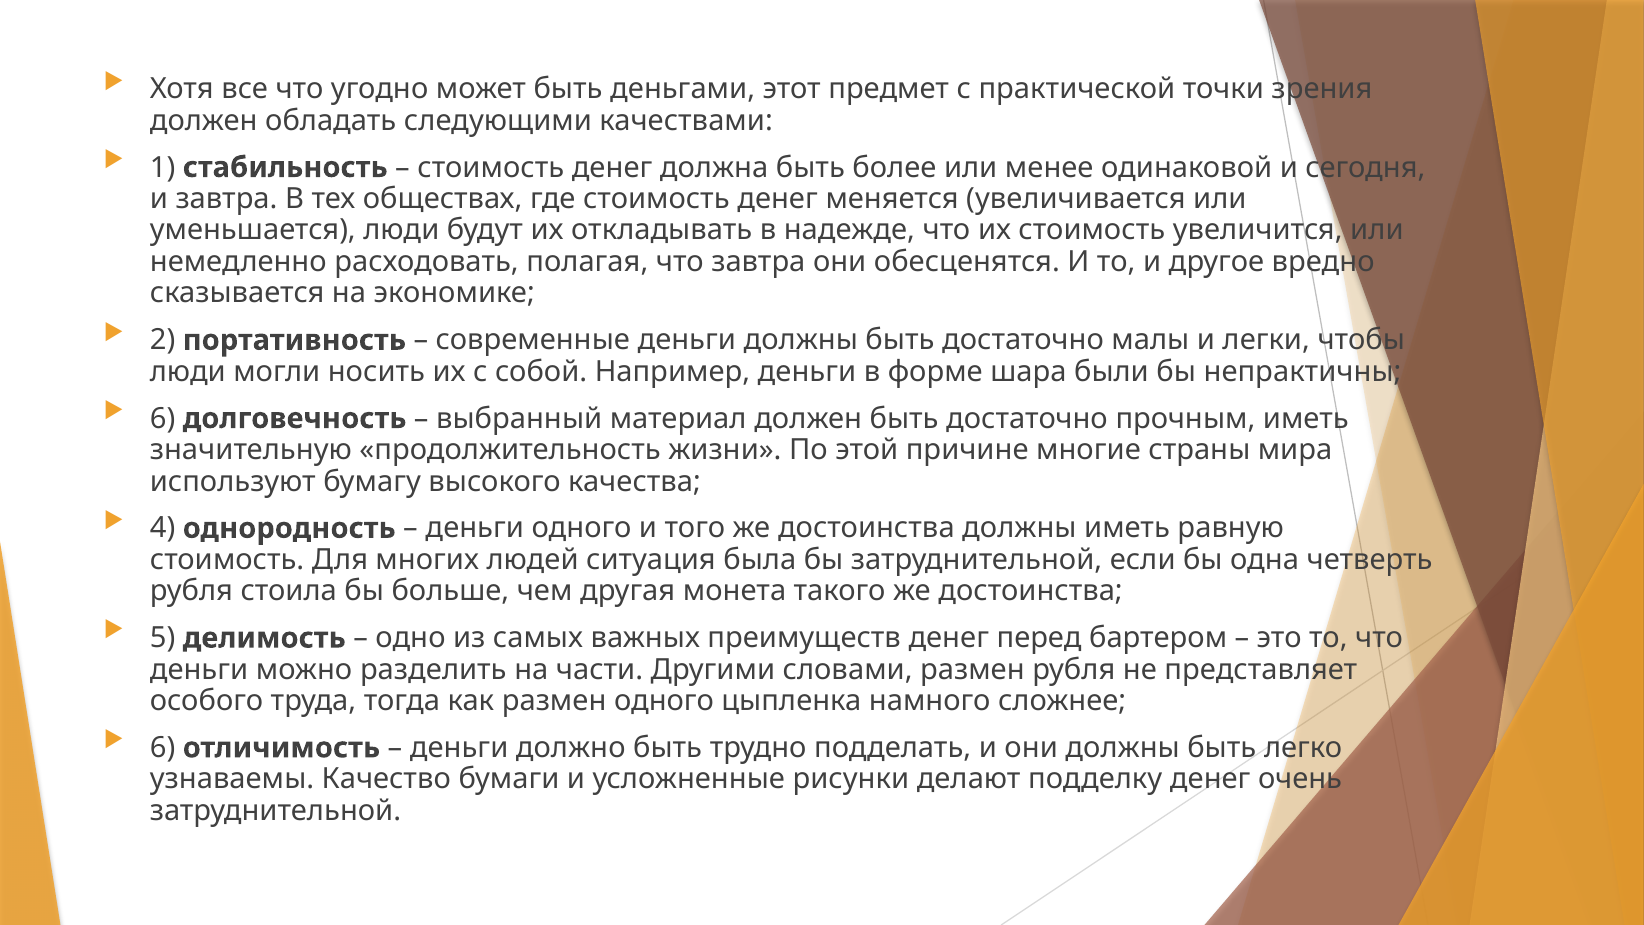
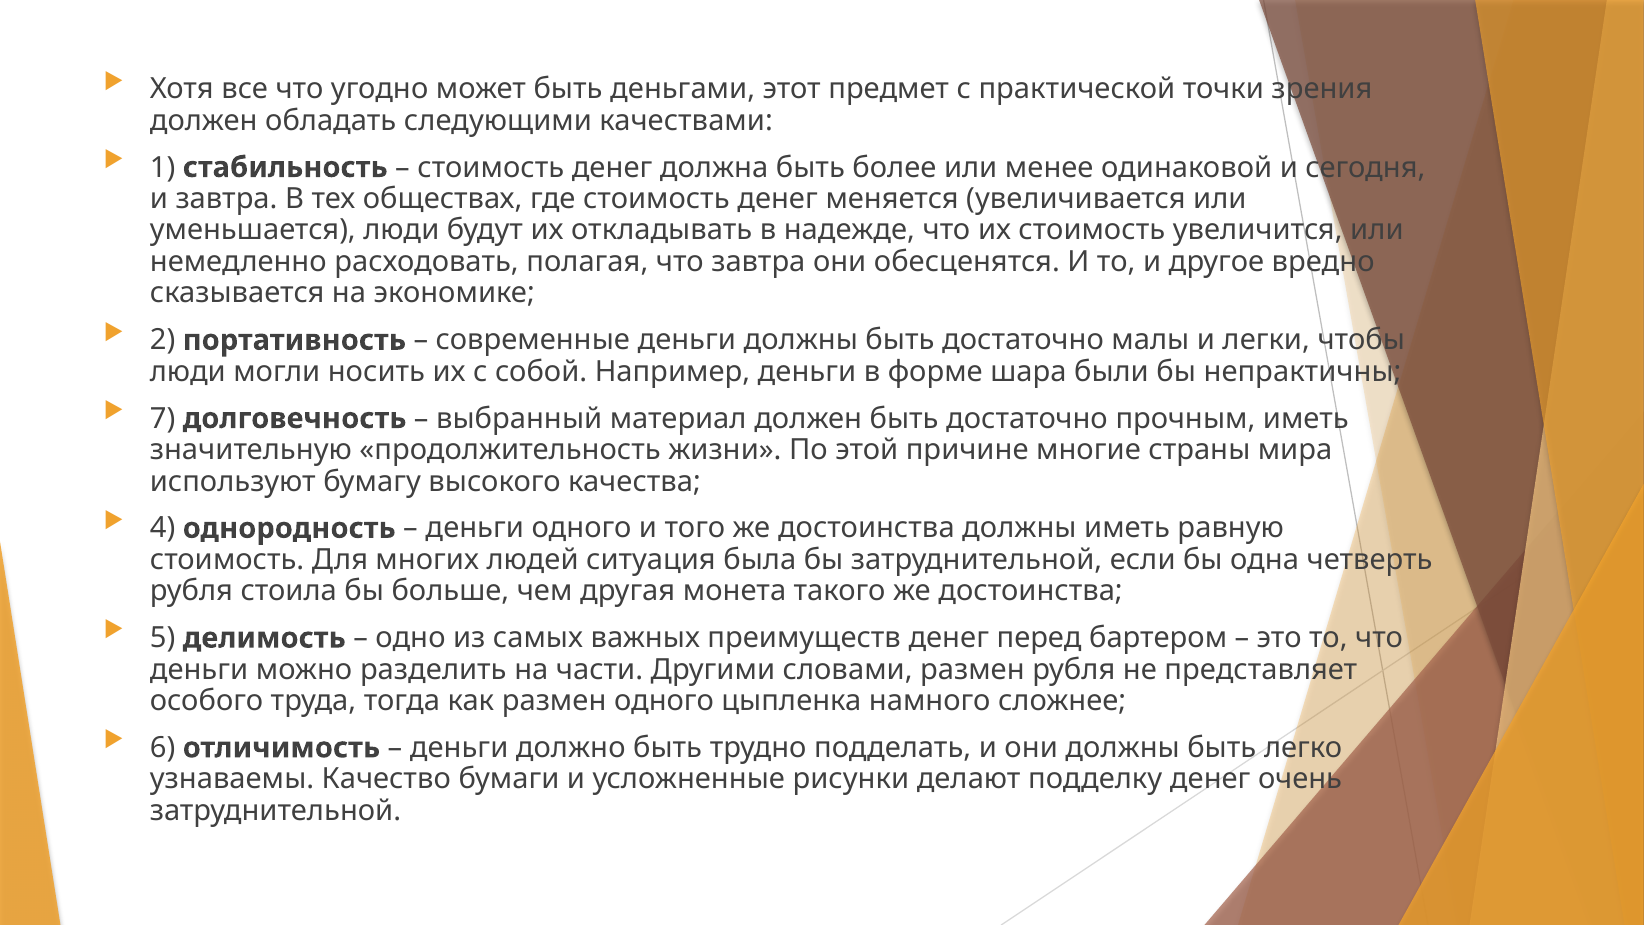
6 at (163, 418): 6 -> 7
